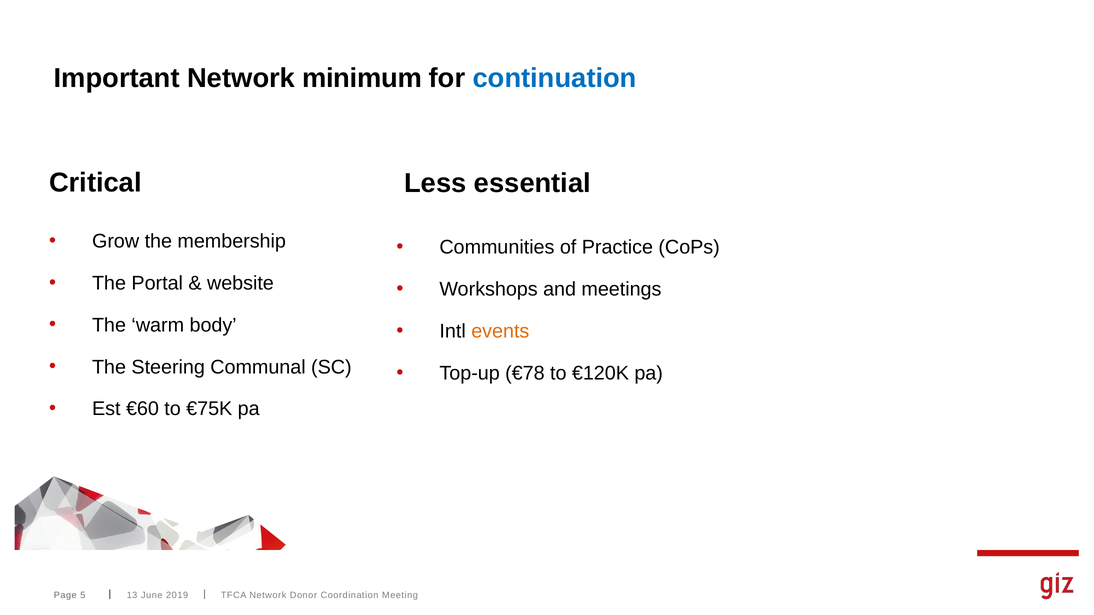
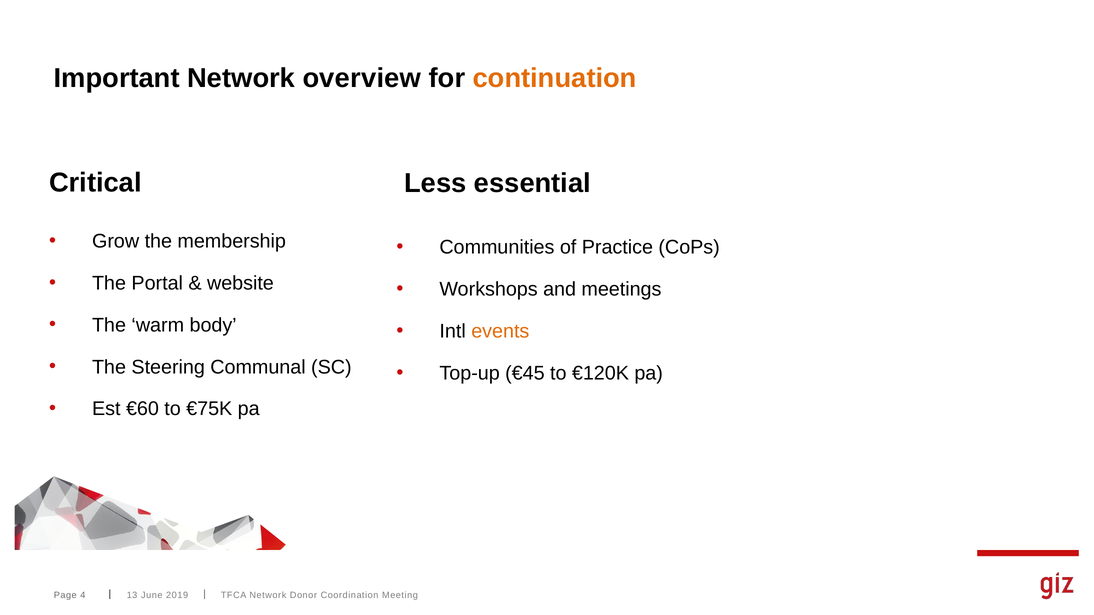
minimum: minimum -> overview
continuation colour: blue -> orange
€78: €78 -> €45
5: 5 -> 4
